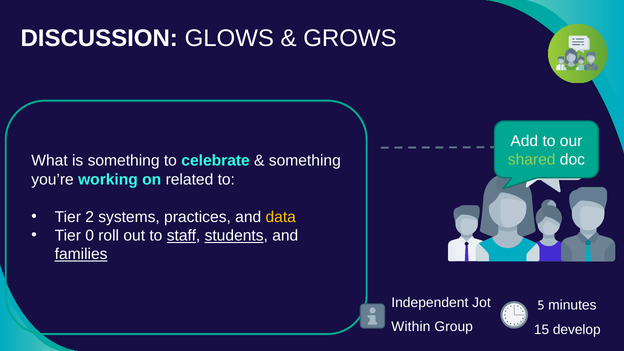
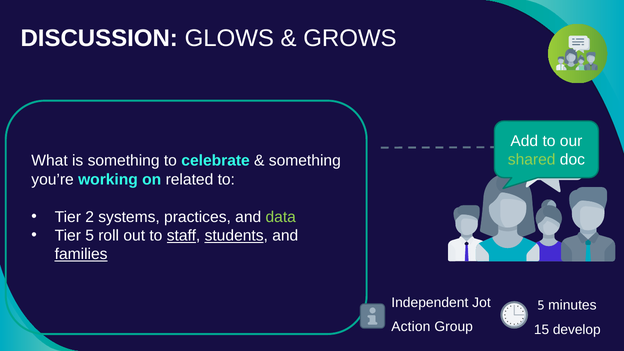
data colour: yellow -> light green
Tier 0: 0 -> 5
Within: Within -> Action
